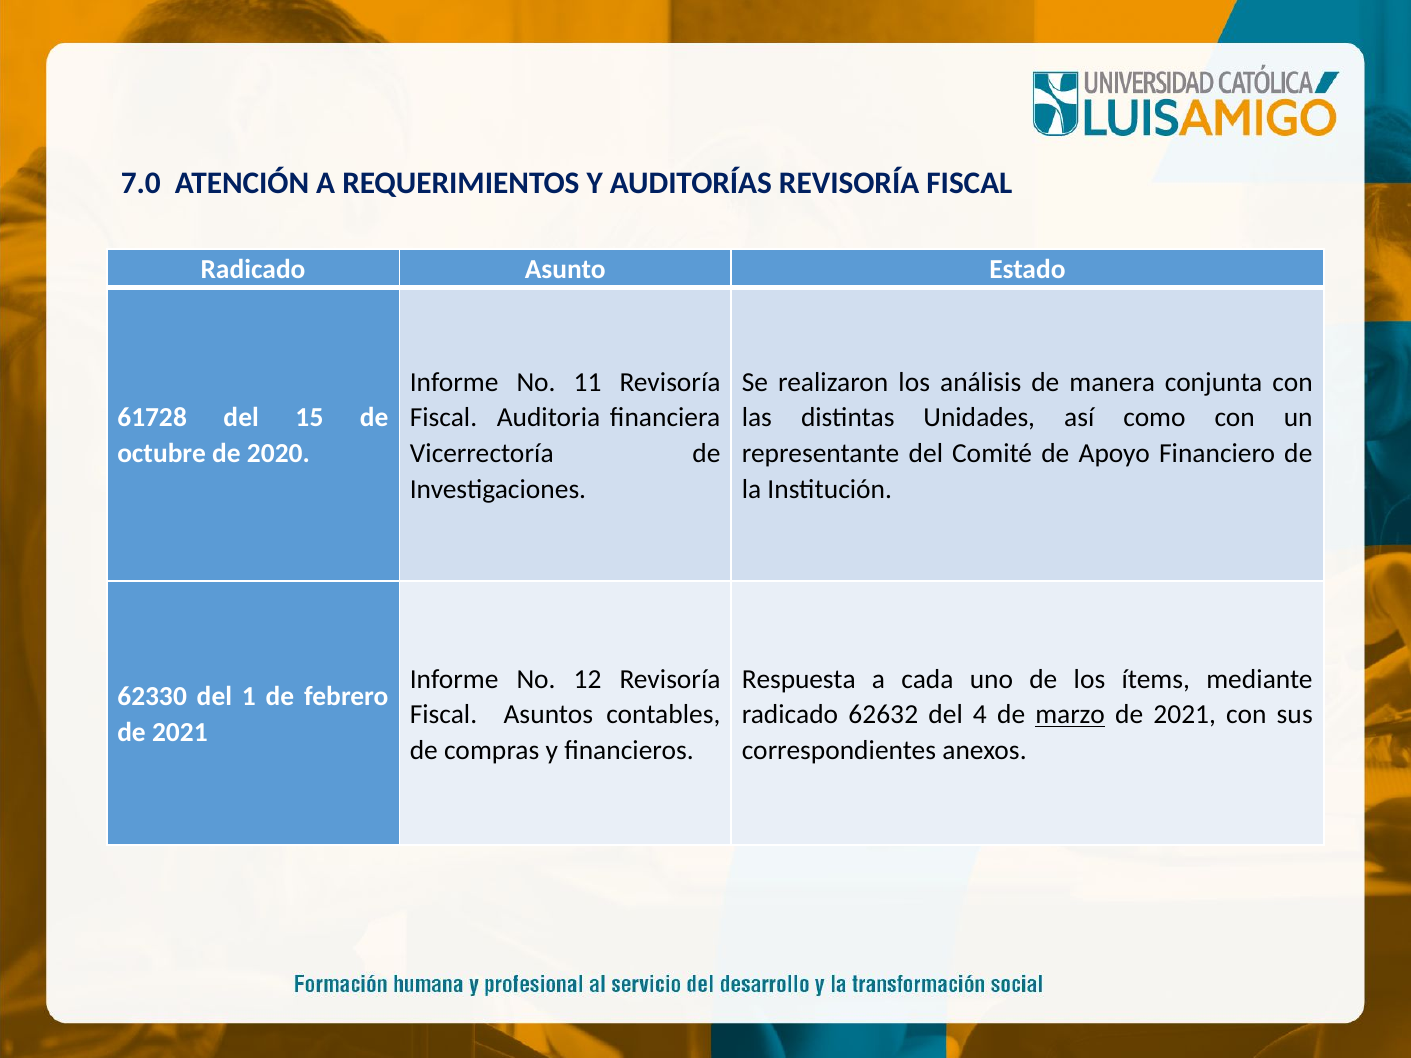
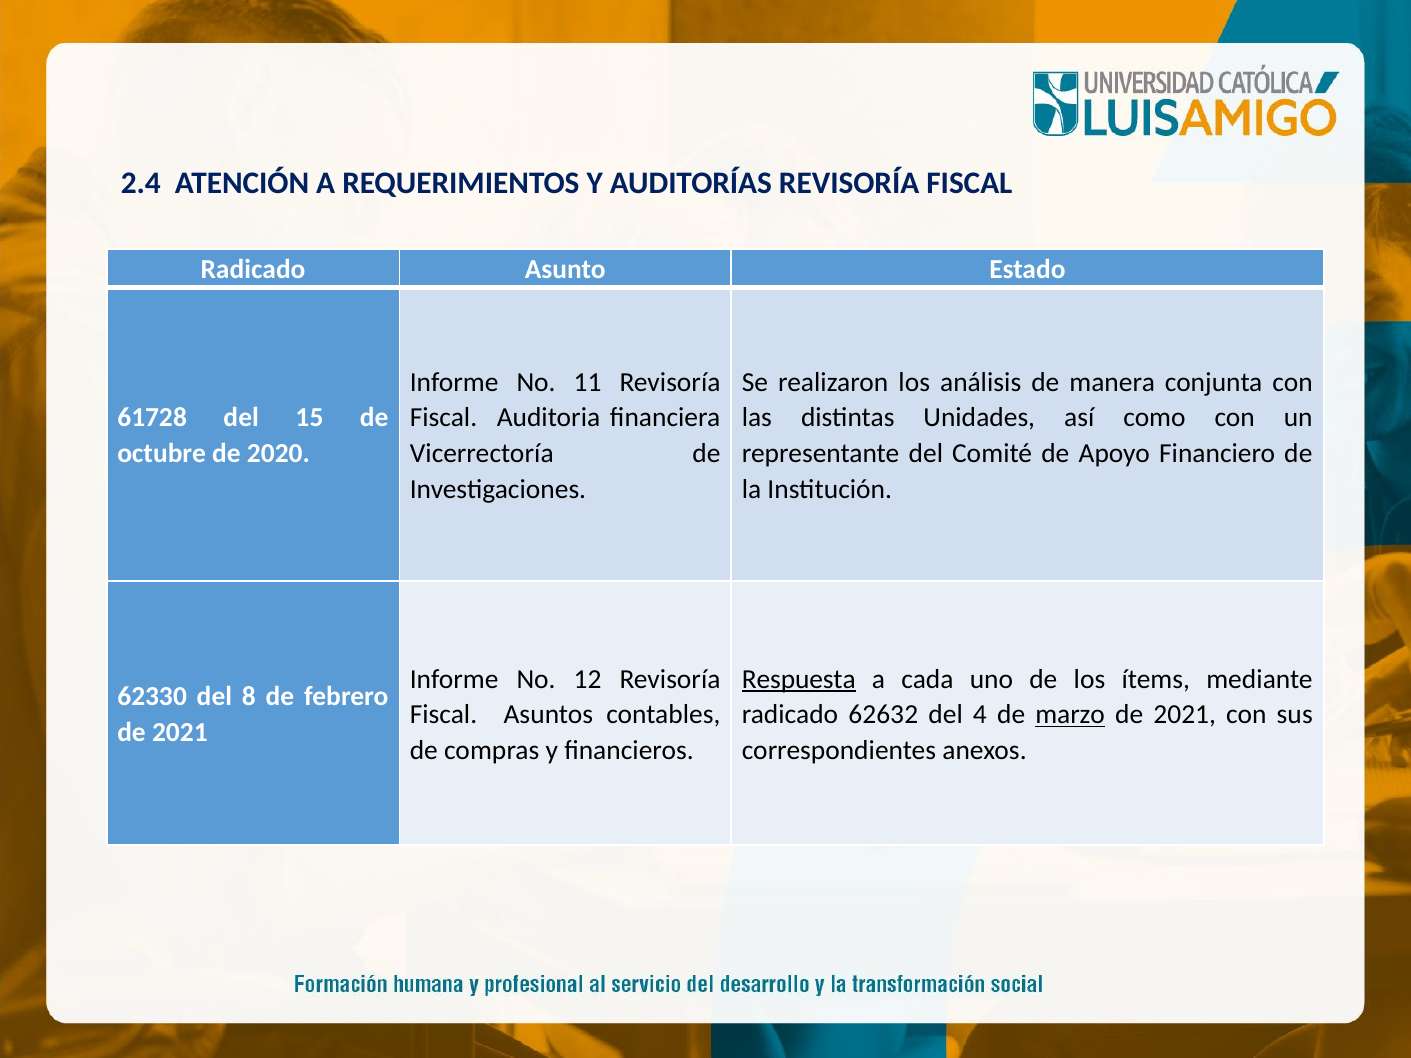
7.0: 7.0 -> 2.4
Respuesta underline: none -> present
1: 1 -> 8
